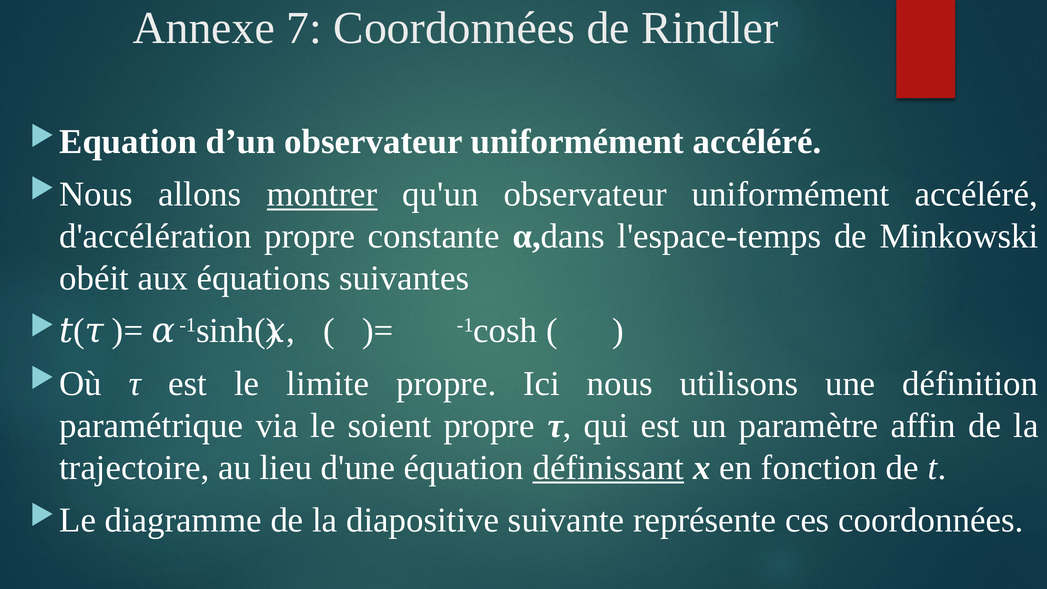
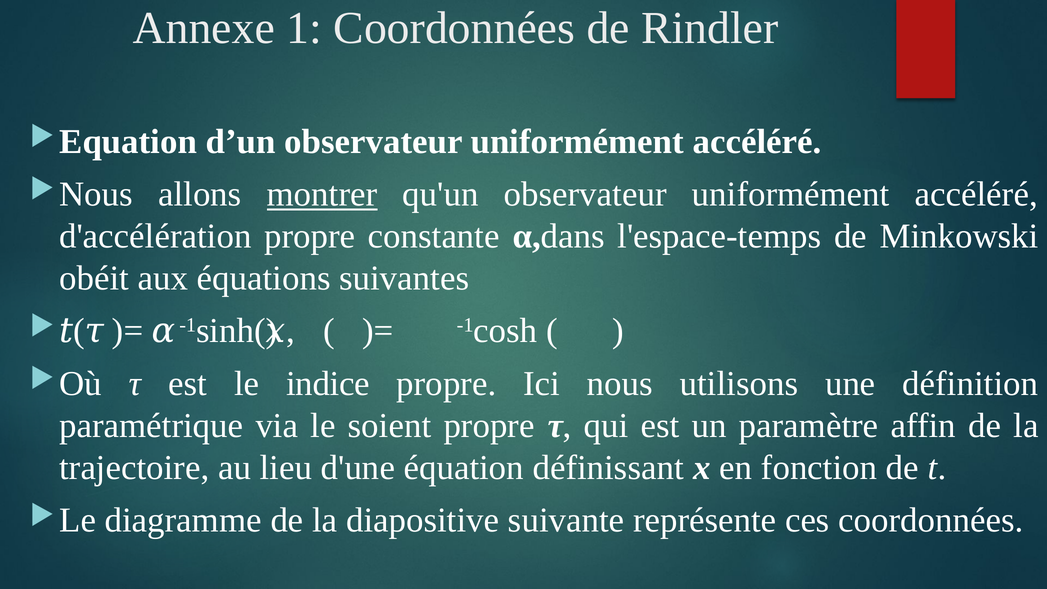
7: 7 -> 1
limite: limite -> indice
définissant underline: present -> none
